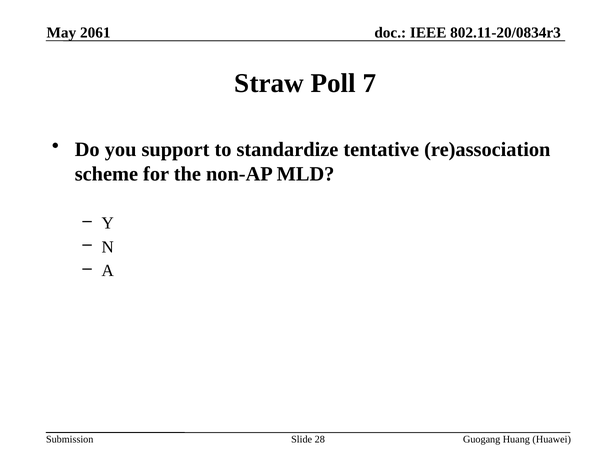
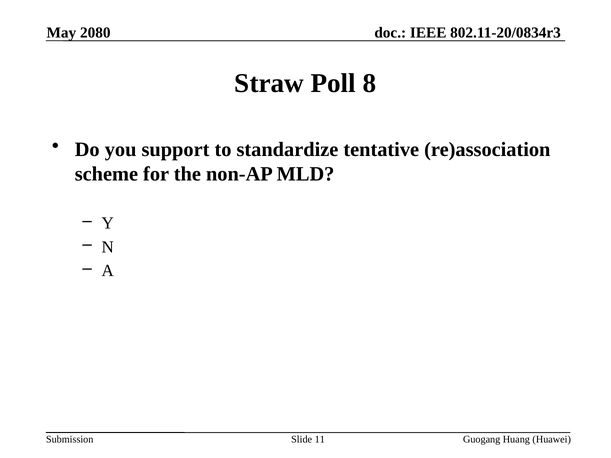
2061: 2061 -> 2080
7: 7 -> 8
28: 28 -> 11
